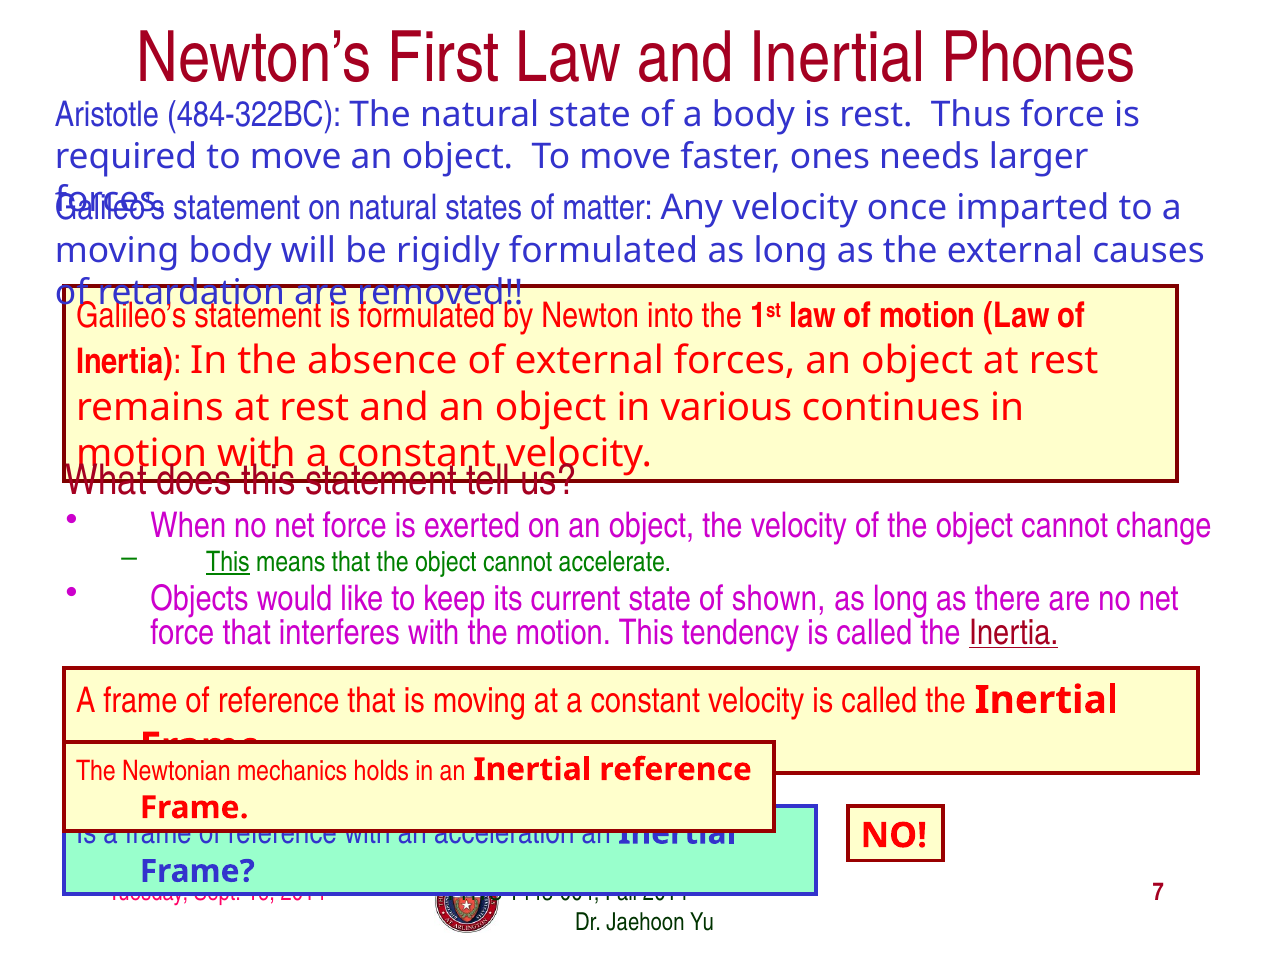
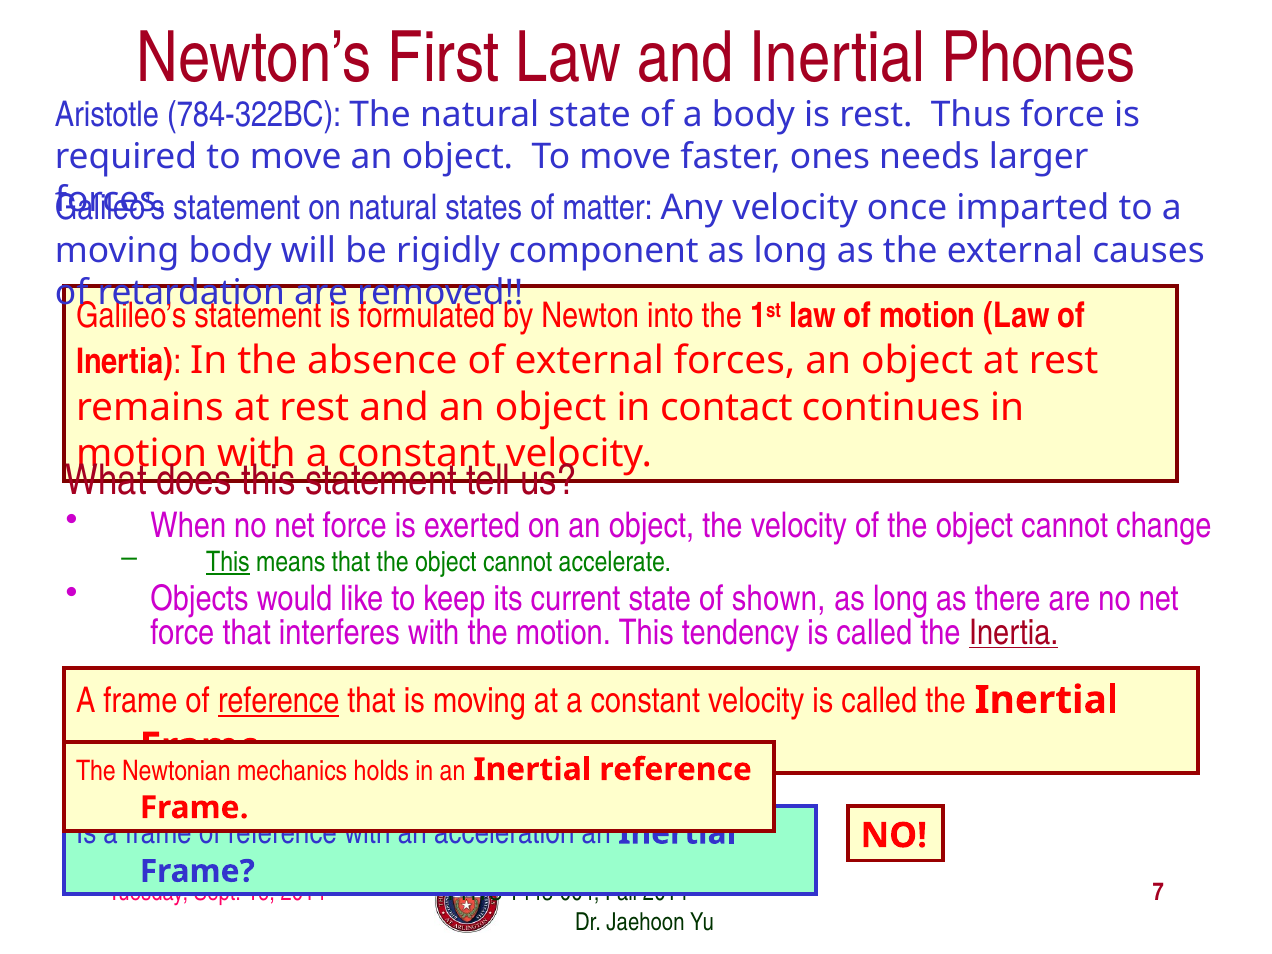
484-322BC: 484-322BC -> 784-322BC
rigidly formulated: formulated -> component
various: various -> contact
reference at (279, 701) underline: none -> present
